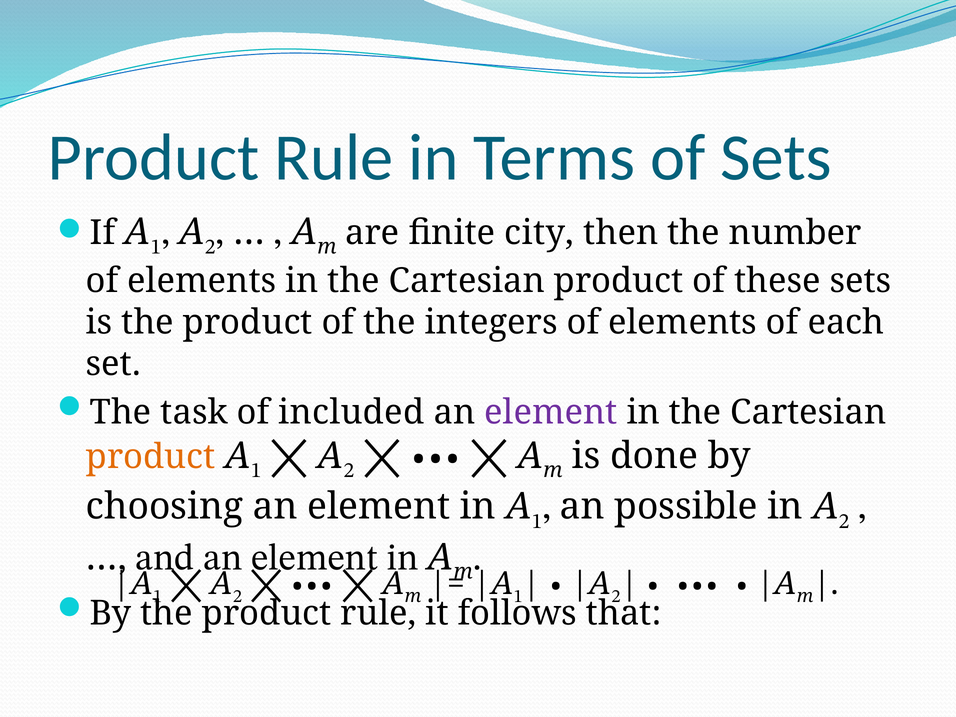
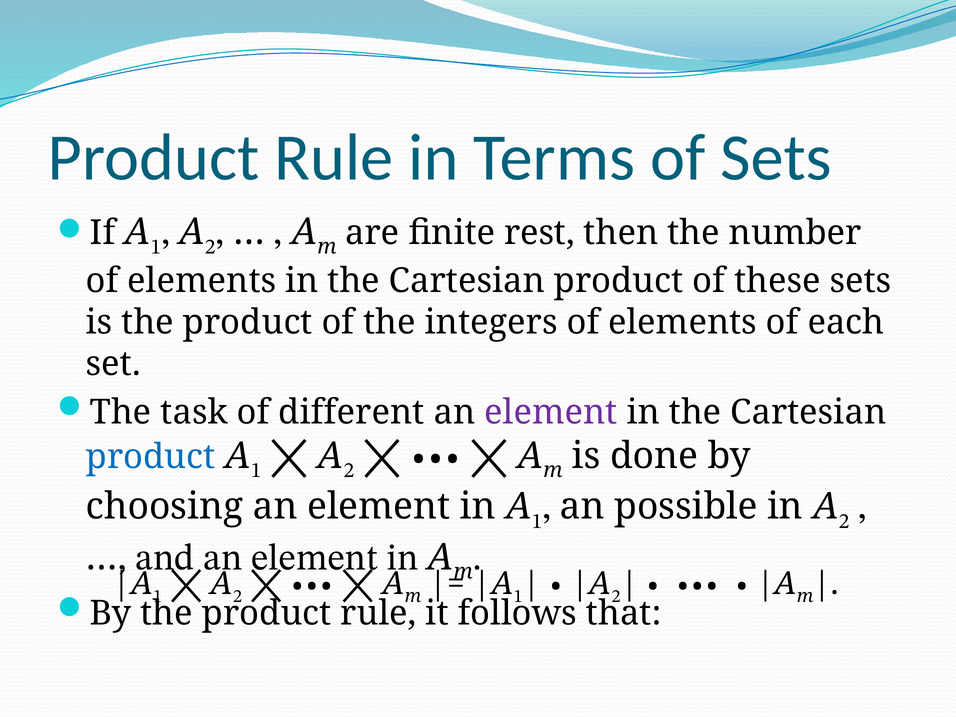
city: city -> rest
included: included -> different
product at (151, 457) colour: orange -> blue
